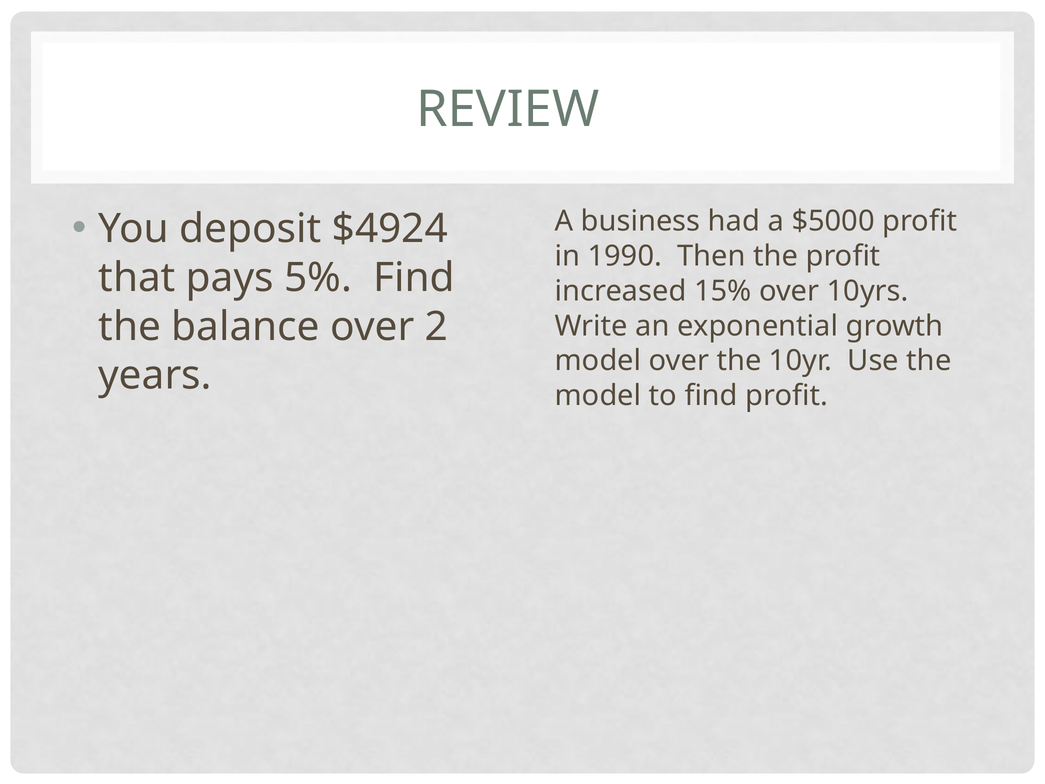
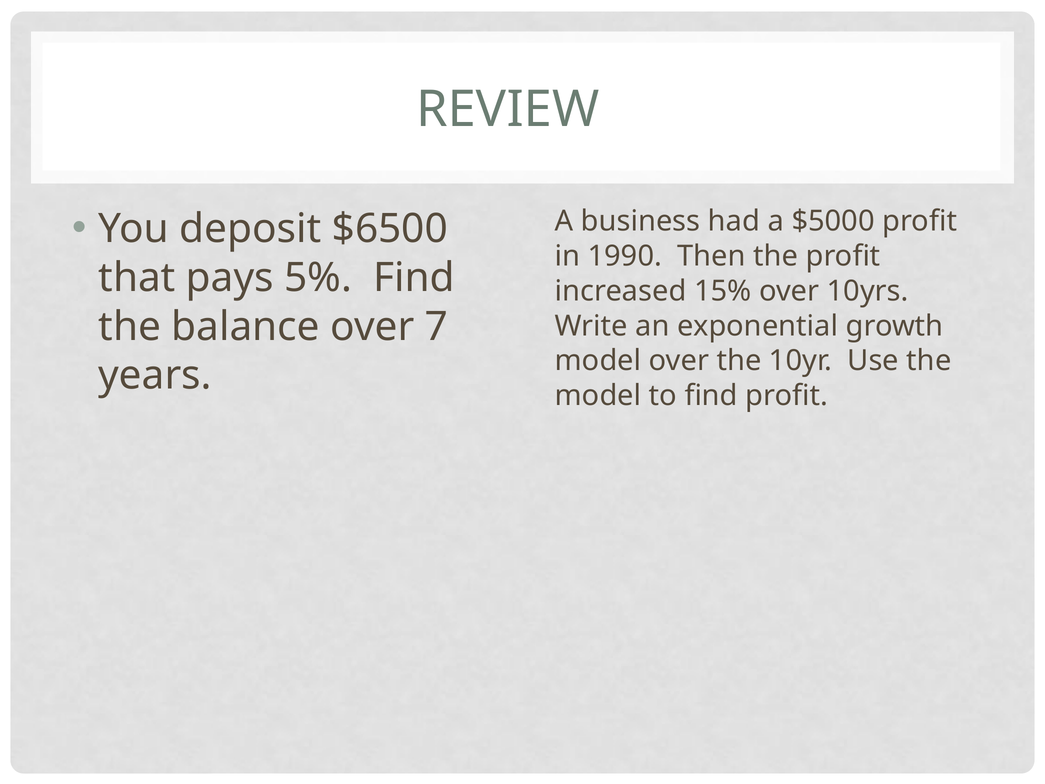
$4924: $4924 -> $6500
2: 2 -> 7
